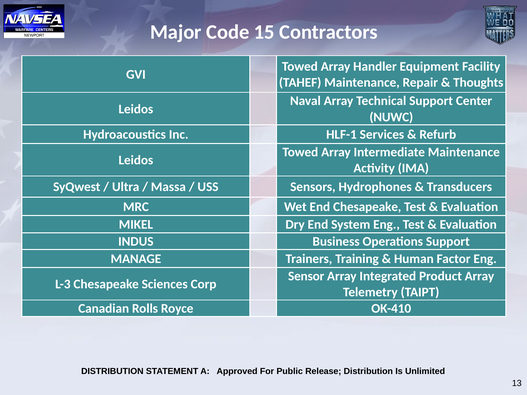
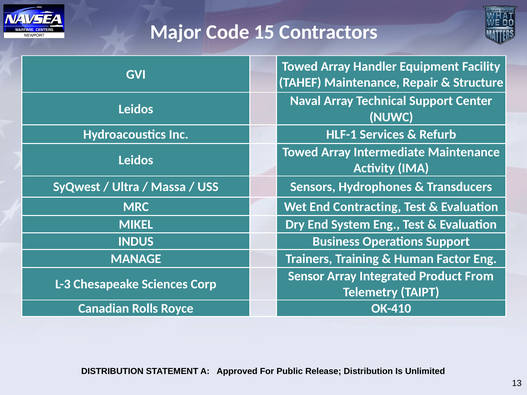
Thoughts: Thoughts -> Structure
End Chesapeake: Chesapeake -> Contracting
Product Array: Array -> From
